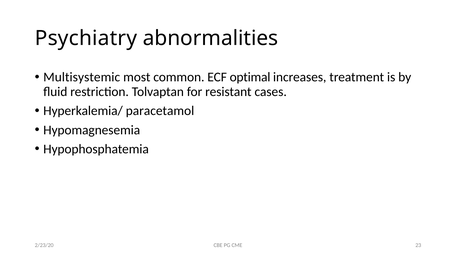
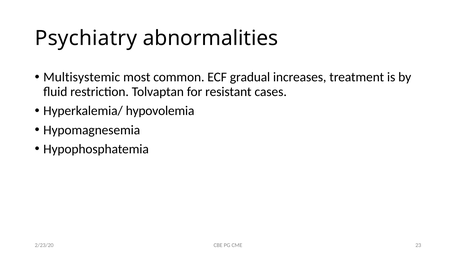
optimal: optimal -> gradual
paracetamol: paracetamol -> hypovolemia
